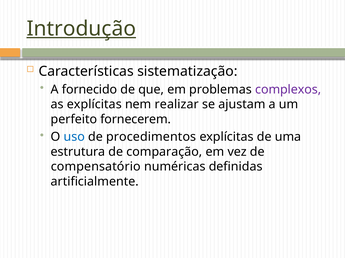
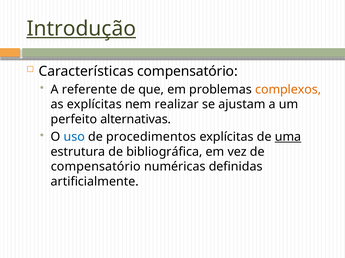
Características sistematização: sistematização -> compensatório
fornecido: fornecido -> referente
complexos colour: purple -> orange
fornecerem: fornecerem -> alternativas
uma underline: none -> present
comparação: comparação -> bibliográfica
